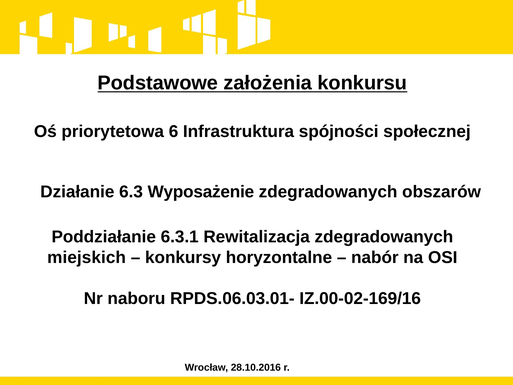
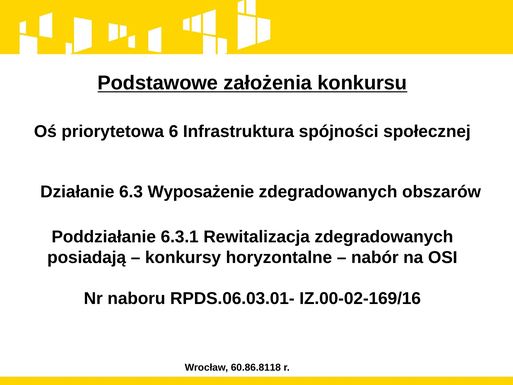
miejskich: miejskich -> posiadają
28.10.2016: 28.10.2016 -> 60.86.8118
